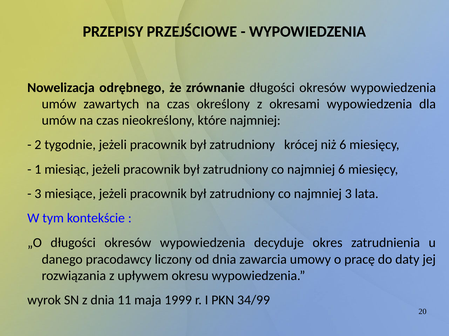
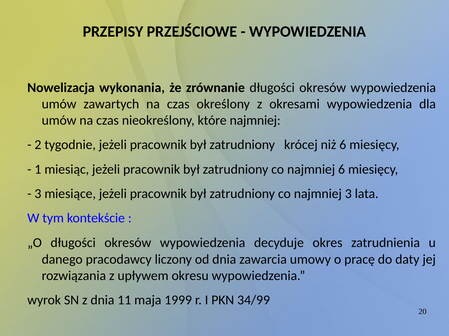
odrębnego: odrębnego -> wykonania
